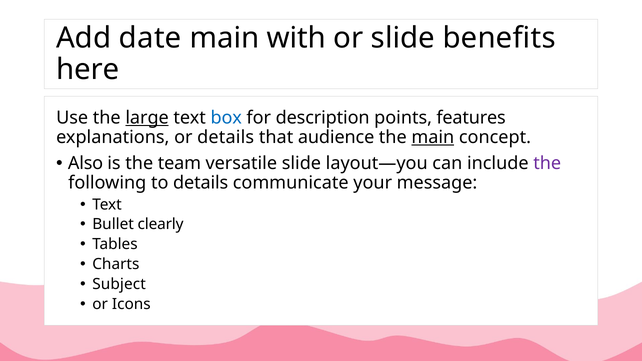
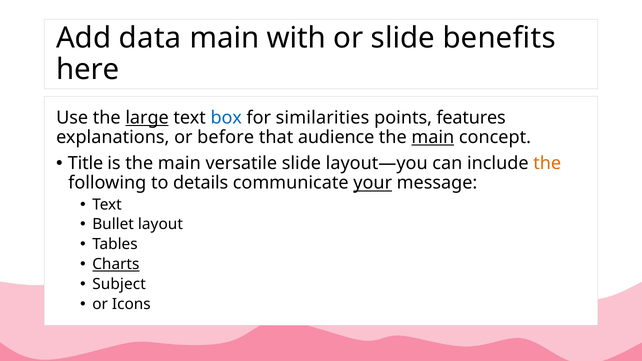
date: date -> data
description: description -> similarities
or details: details -> before
Also: Also -> Title
is the team: team -> main
the at (547, 164) colour: purple -> orange
your underline: none -> present
clearly: clearly -> layout
Charts underline: none -> present
